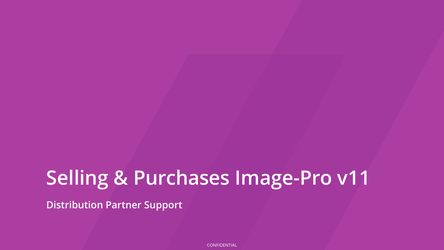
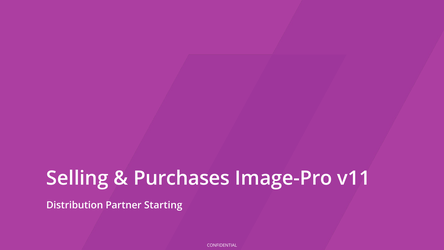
Support: Support -> Starting
